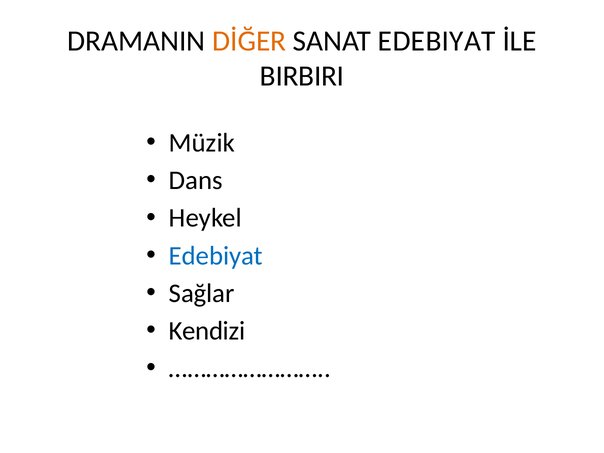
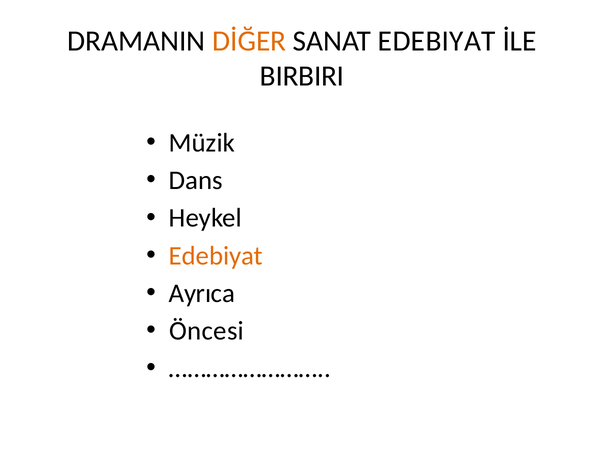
Edebiyat at (216, 256) colour: blue -> orange
Sağlar: Sağlar -> Ayrıca
Kendizi: Kendizi -> Öncesi
